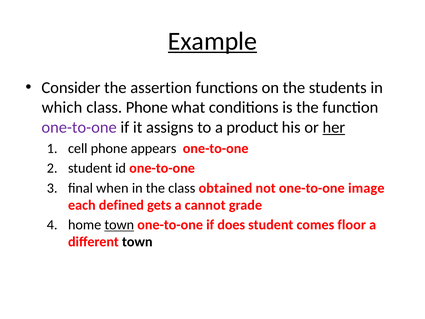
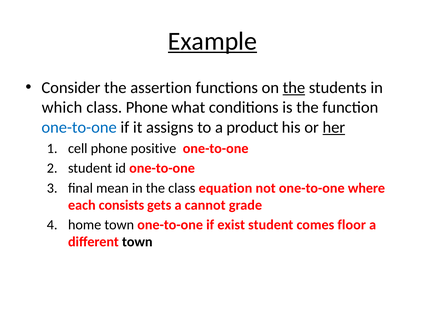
the at (294, 88) underline: none -> present
one-to-one at (79, 127) colour: purple -> blue
appears: appears -> positive
when: when -> mean
obtained: obtained -> equation
image: image -> where
defined: defined -> consists
town at (119, 225) underline: present -> none
does: does -> exist
